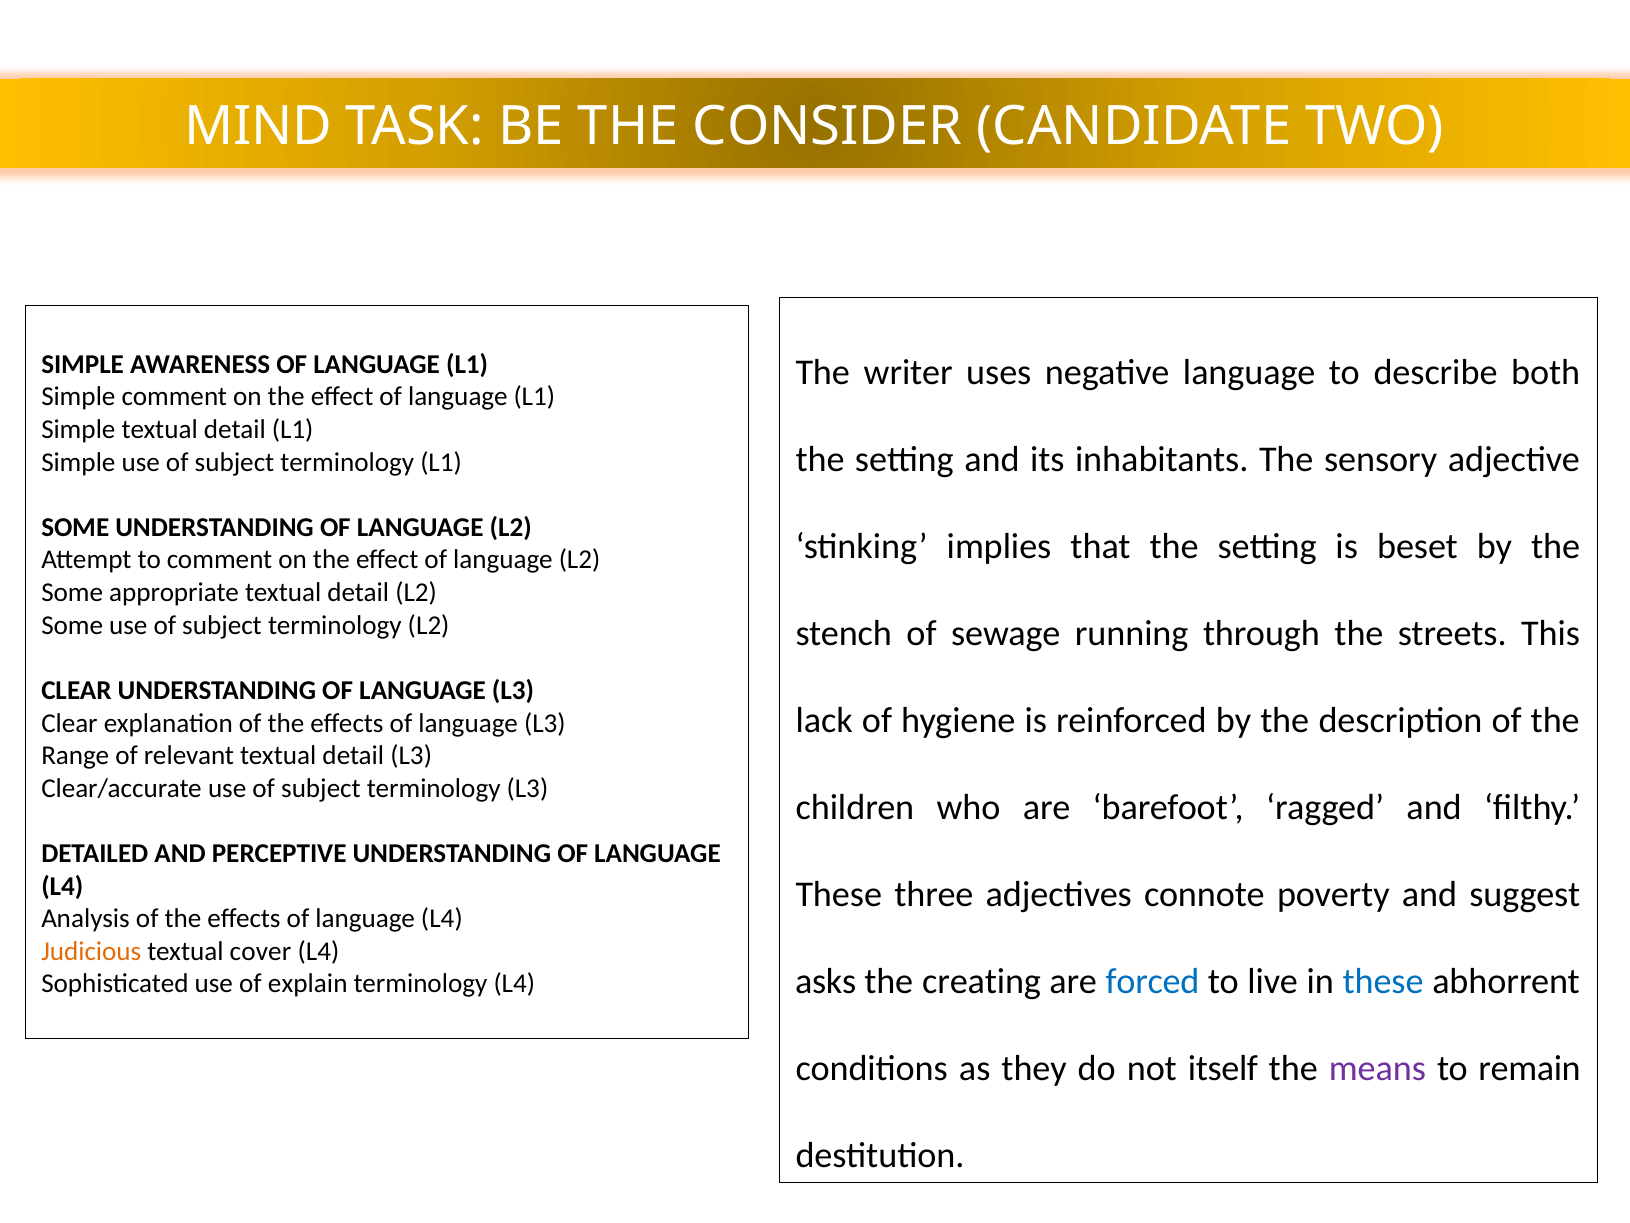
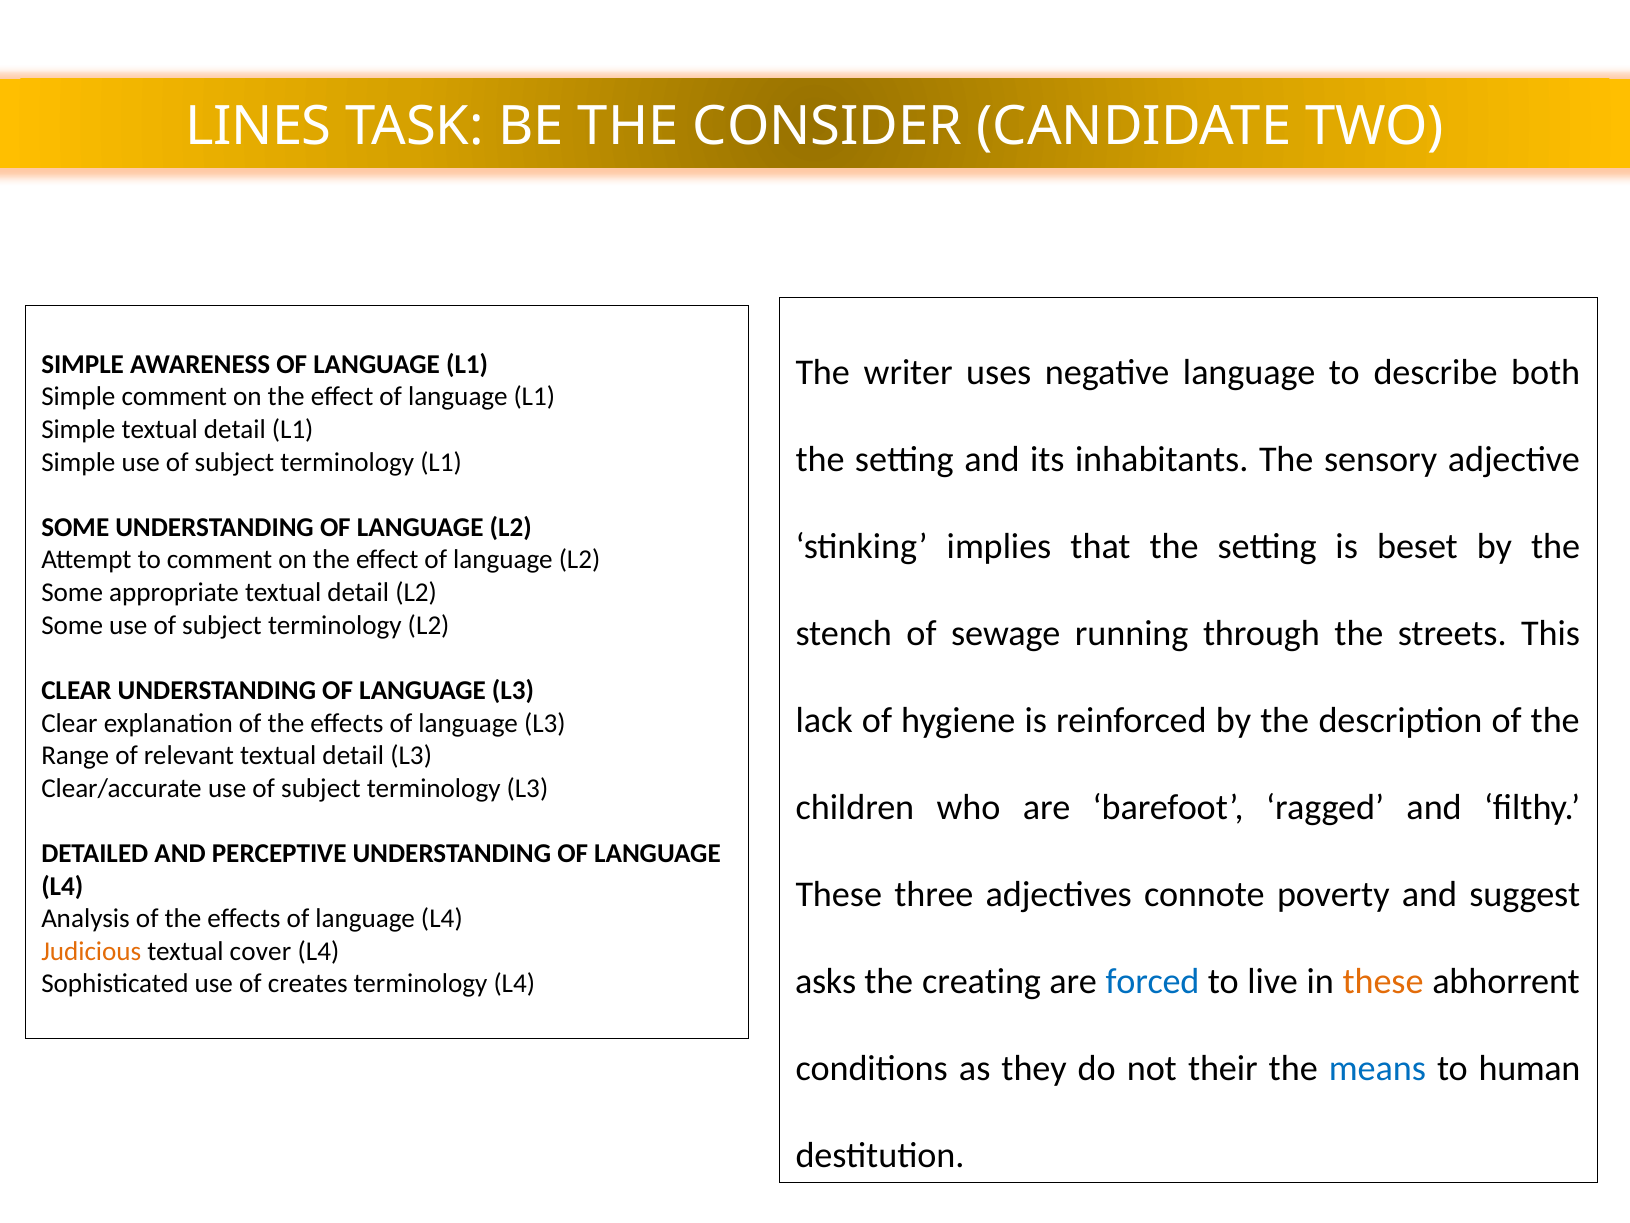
MIND: MIND -> LINES
these at (1383, 981) colour: blue -> orange
explain: explain -> creates
itself: itself -> their
means colour: purple -> blue
remain: remain -> human
